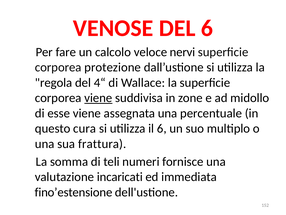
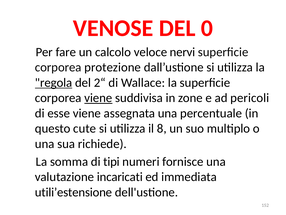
DEL 6: 6 -> 0
regola underline: none -> present
4“: 4“ -> 2“
midollo: midollo -> pericoli
cura: cura -> cute
il 6: 6 -> 8
frattura: frattura -> richiede
teli: teli -> tipi
fino’estensione: fino’estensione -> utili’estensione
